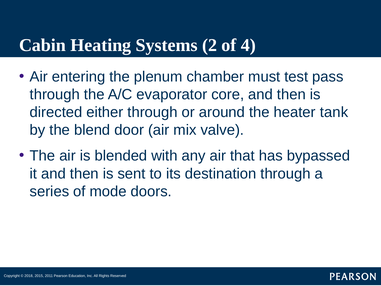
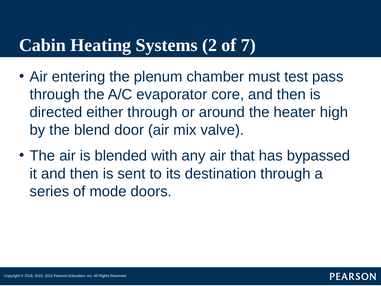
4: 4 -> 7
tank: tank -> high
